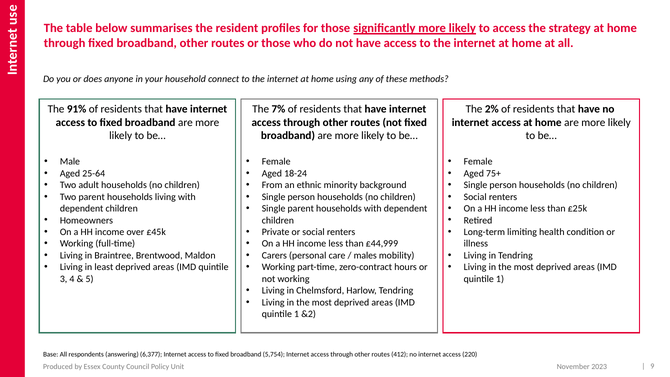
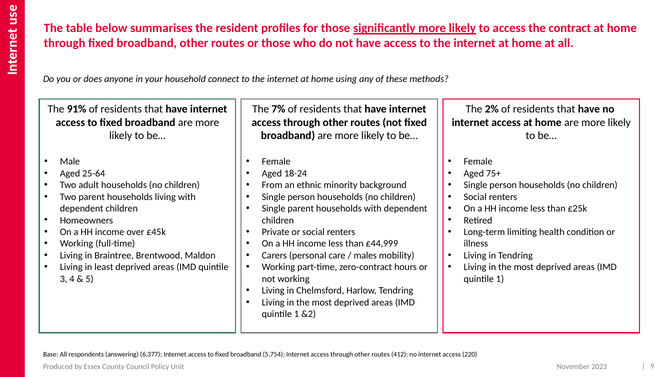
strategy: strategy -> contract
